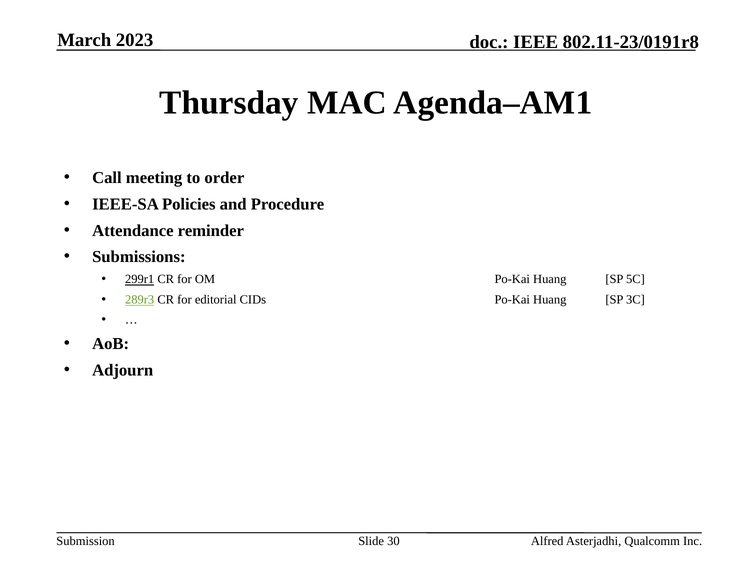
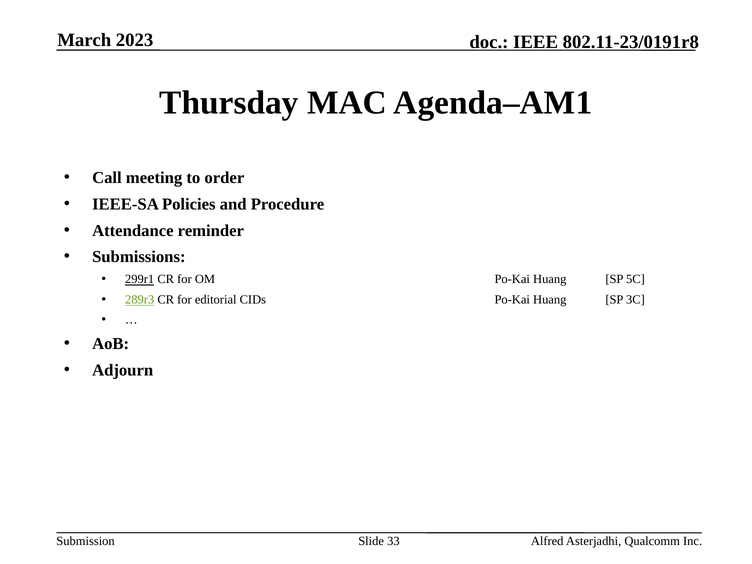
30: 30 -> 33
